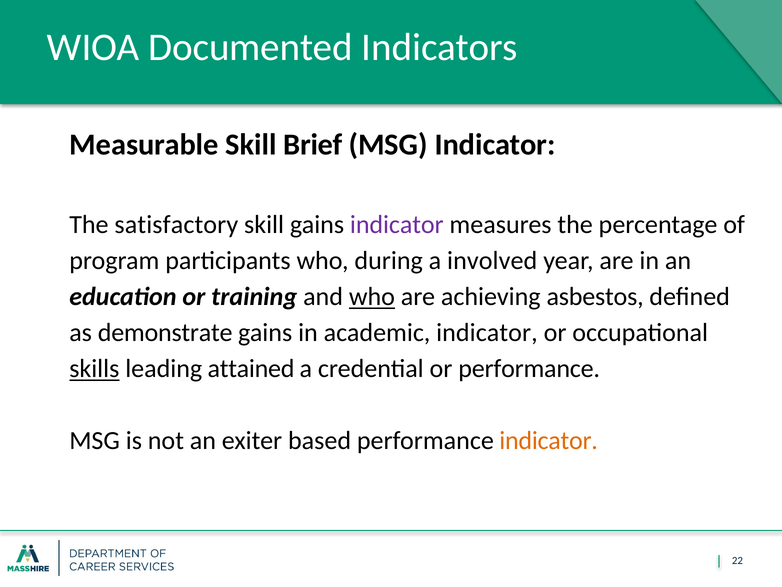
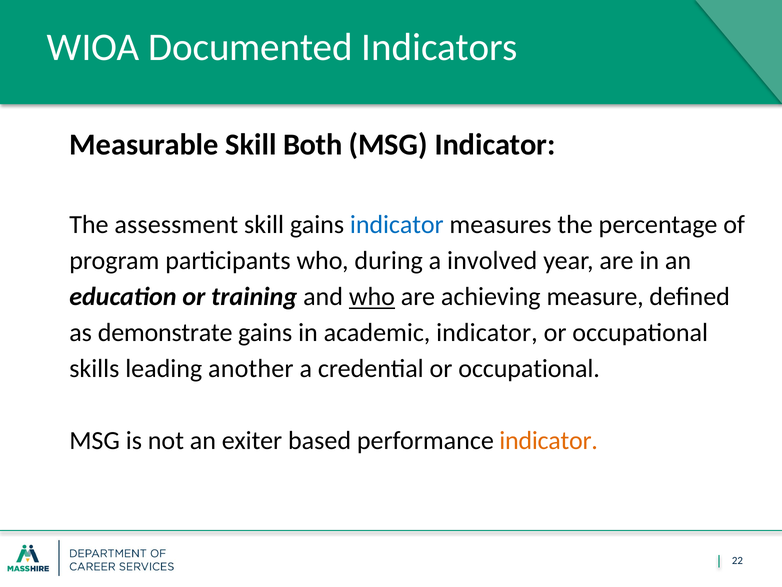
Brief: Brief -> Both
satisfactory: satisfactory -> assessment
indicator at (397, 225) colour: purple -> blue
asbestos: asbestos -> measure
skills underline: present -> none
attained: attained -> another
credential or performance: performance -> occupational
